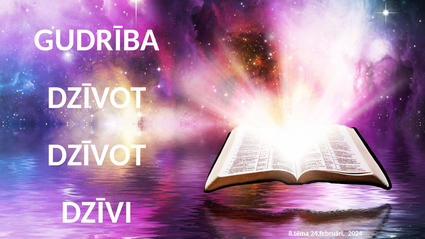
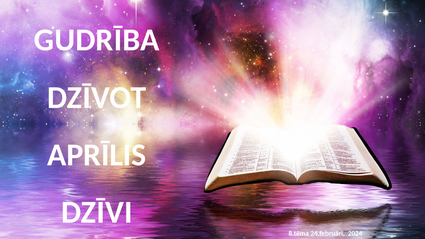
DZĪVOT at (97, 155): DZĪVOT -> APRĪLIS
